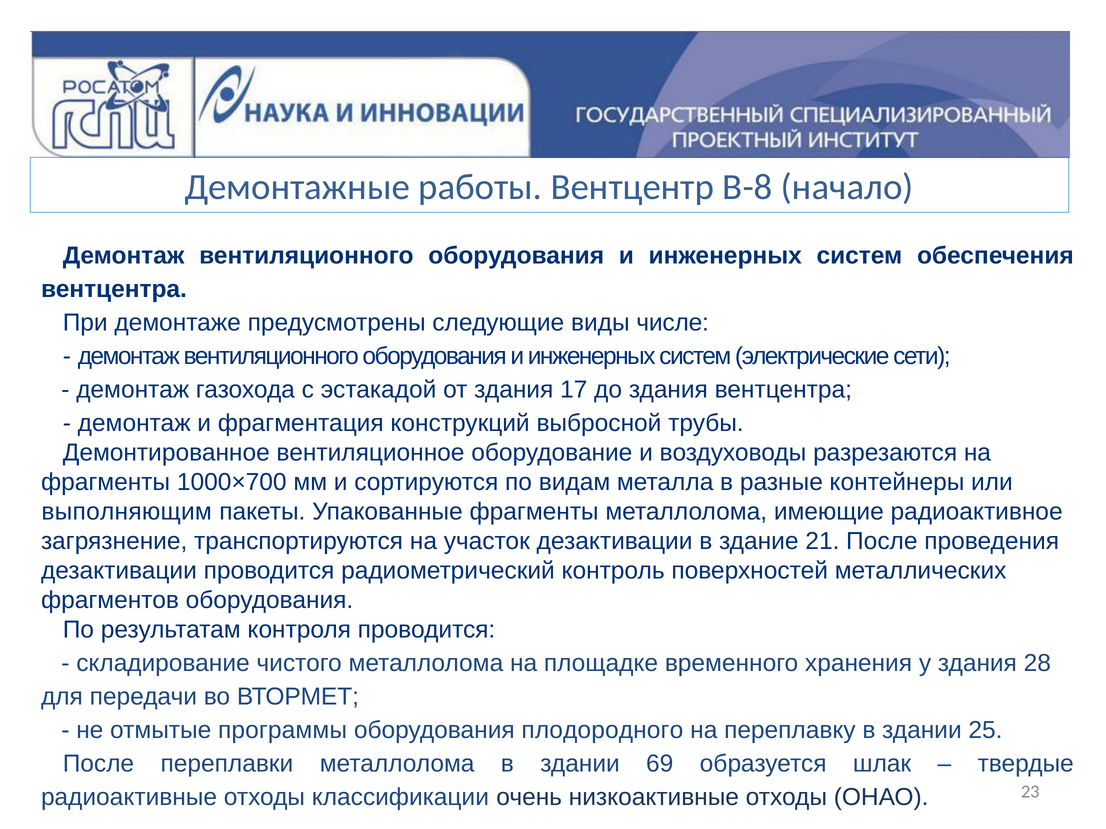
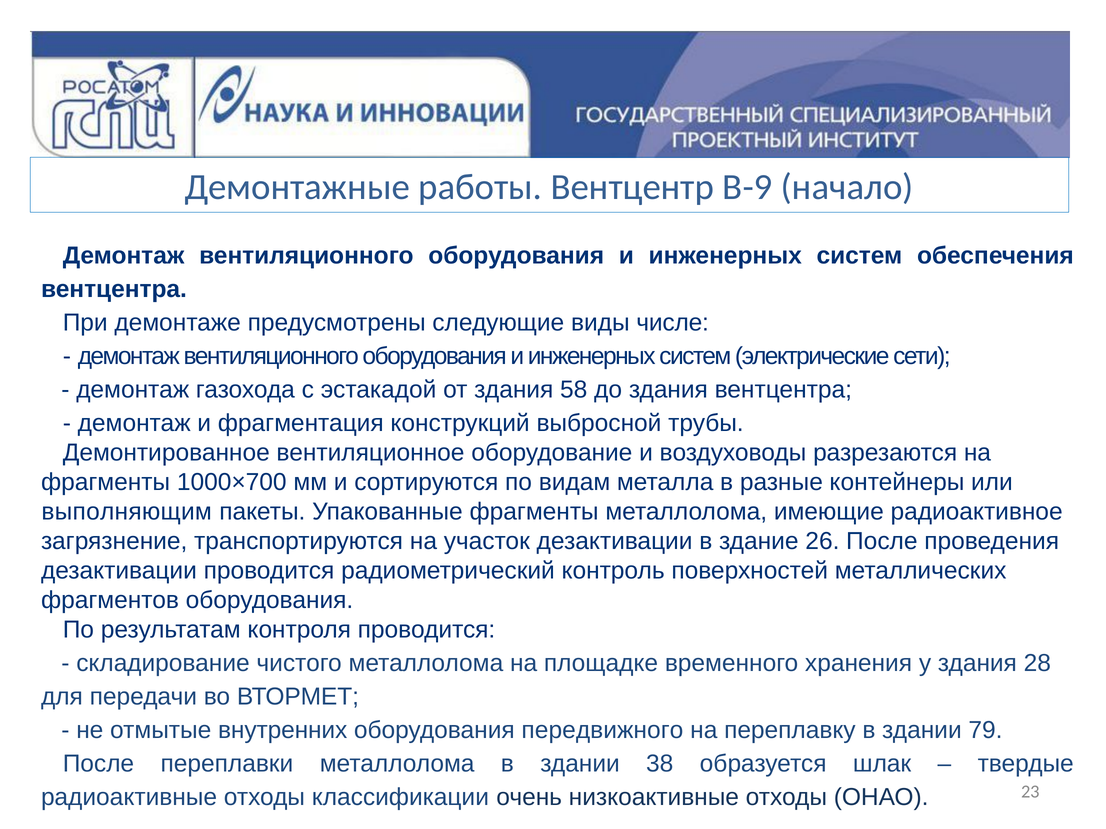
В-8: В-8 -> В-9
17: 17 -> 58
21: 21 -> 26
программы: программы -> внутренних
плодородного: плодородного -> передвижного
25: 25 -> 79
69: 69 -> 38
